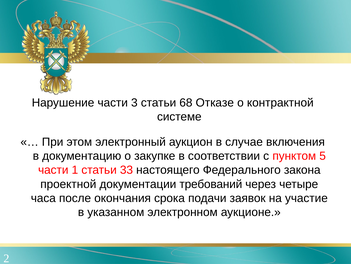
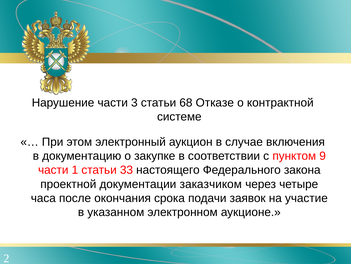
5: 5 -> 9
требований: требований -> заказчиком
